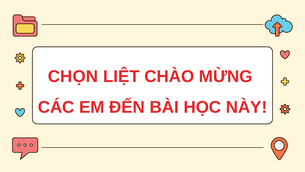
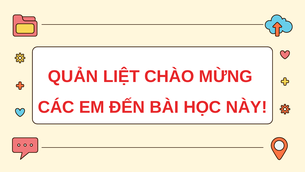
CHỌN: CHỌN -> QUẢN
